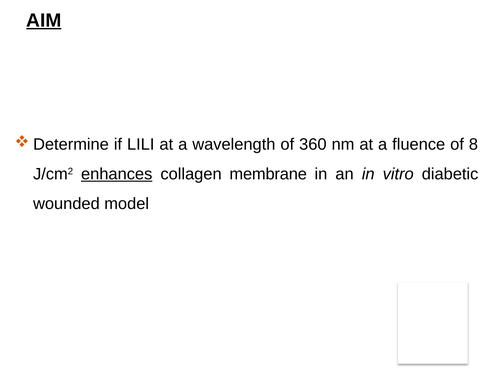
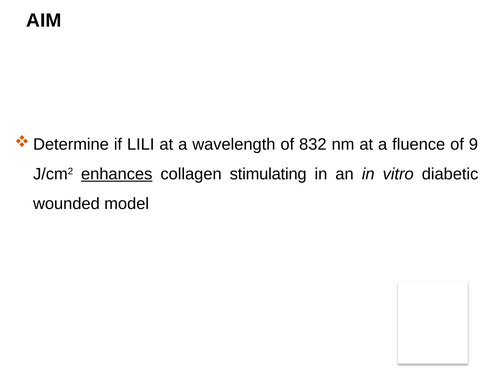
AIM underline: present -> none
360: 360 -> 832
8: 8 -> 9
membrane: membrane -> stimulating
